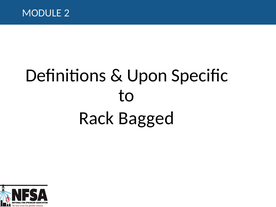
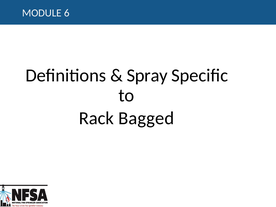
2: 2 -> 6
Upon: Upon -> Spray
